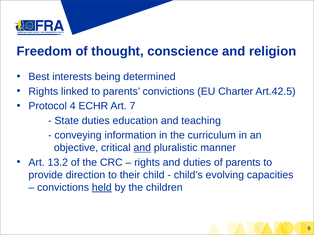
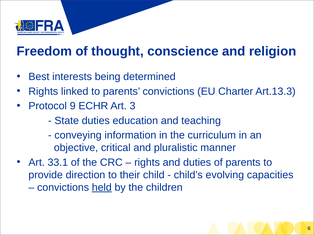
Art.42.5: Art.42.5 -> Art.13.3
4: 4 -> 9
7: 7 -> 3
and at (142, 148) underline: present -> none
13.2: 13.2 -> 33.1
